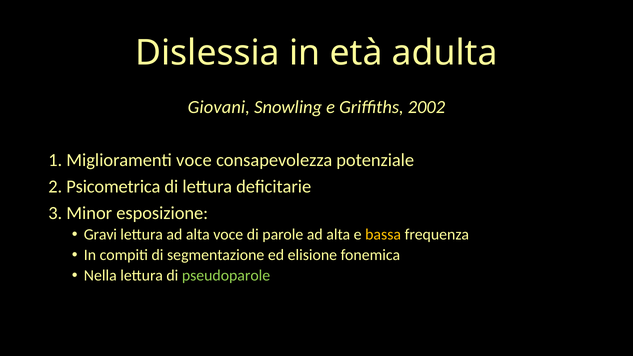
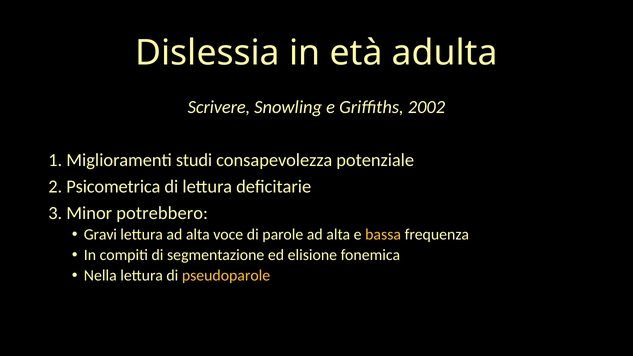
Giovani: Giovani -> Scrivere
Miglioramenti voce: voce -> studi
esposizione: esposizione -> potrebbero
pseudoparole colour: light green -> yellow
